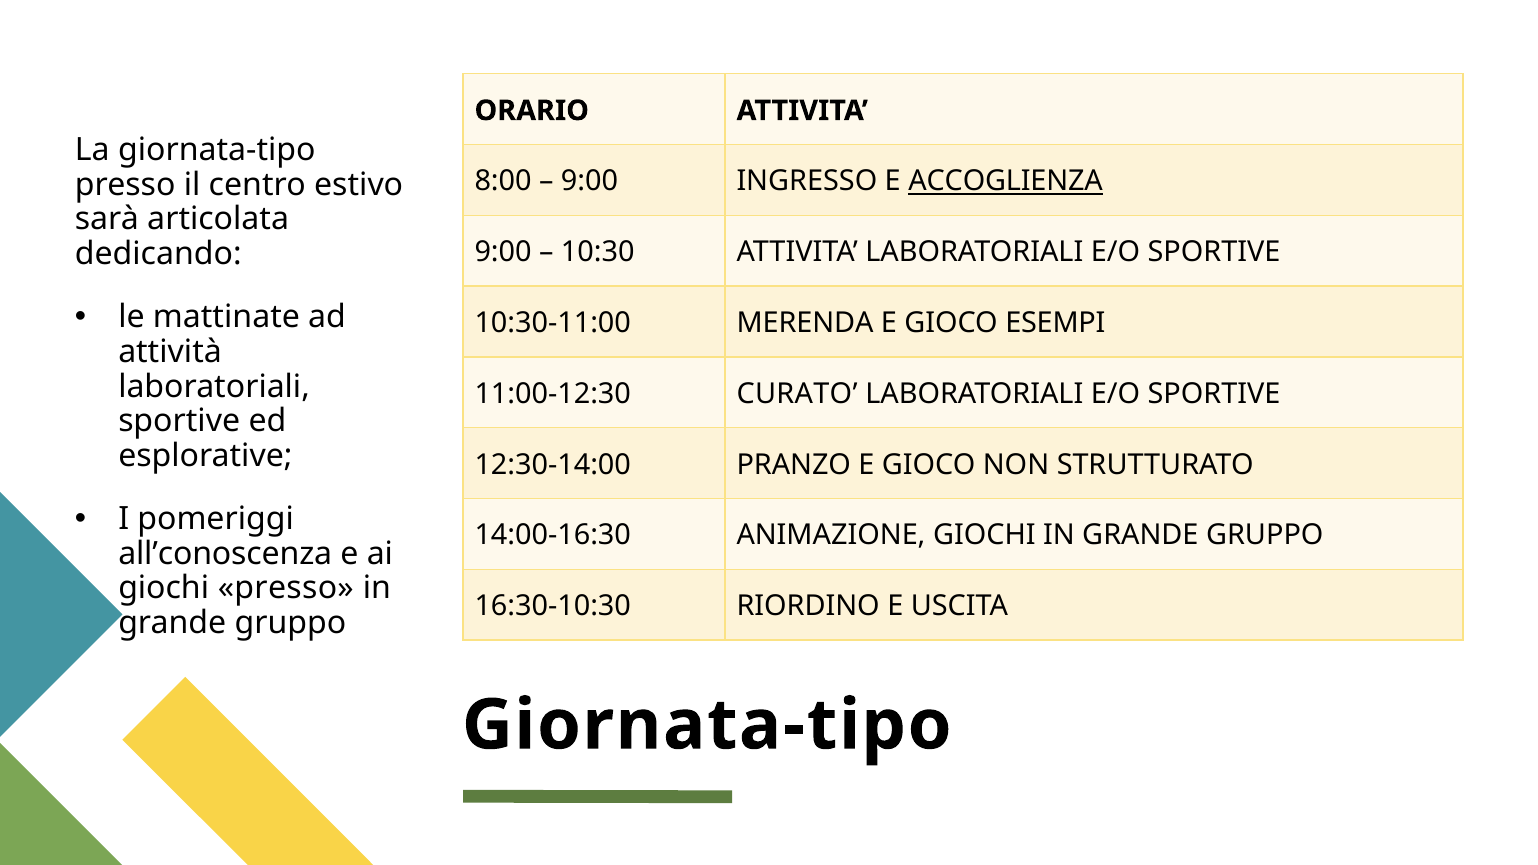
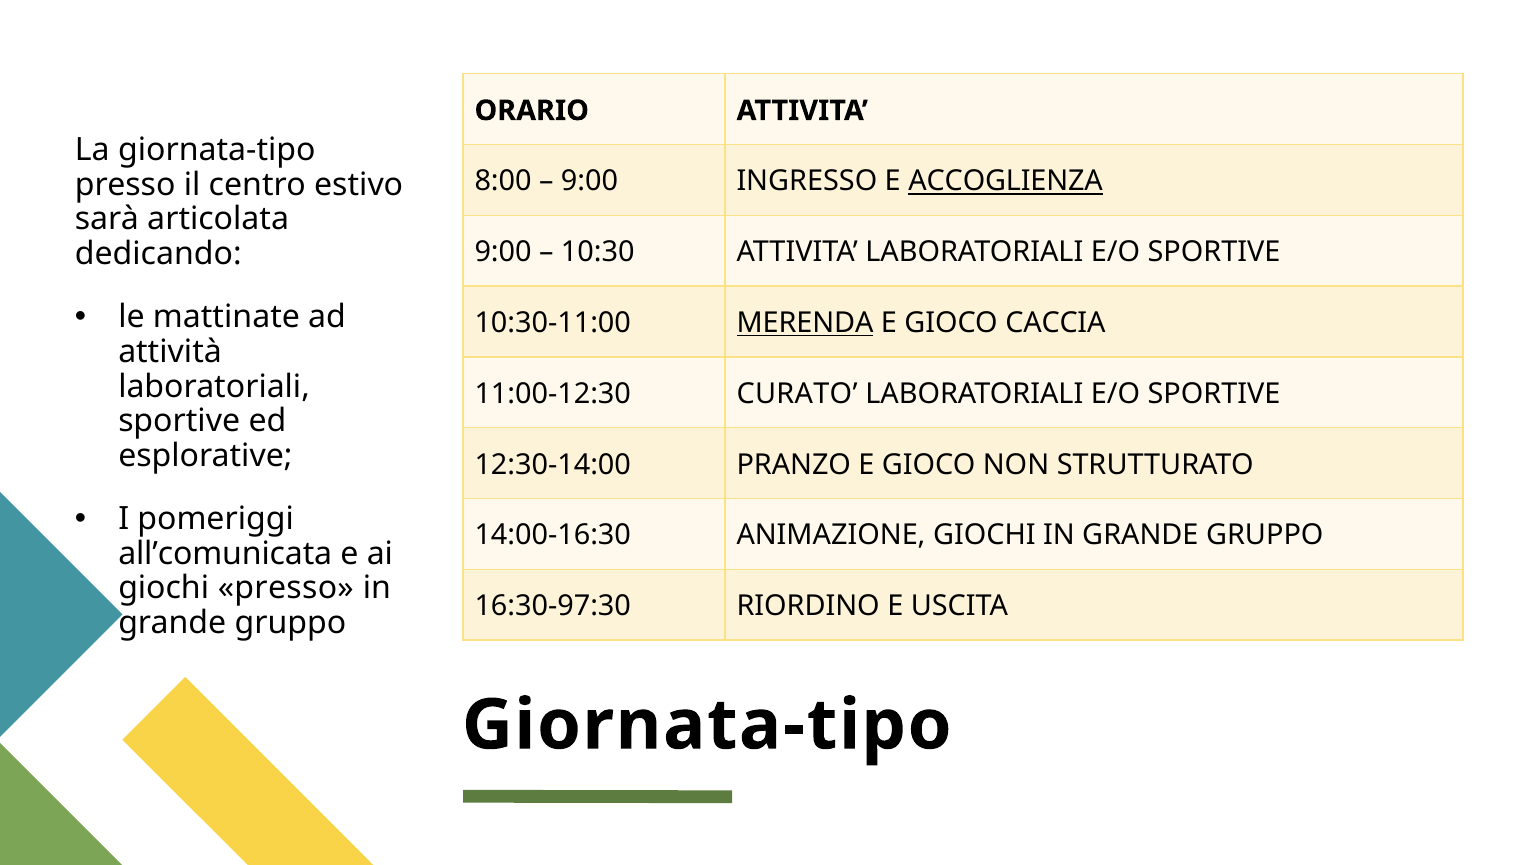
MERENDA underline: none -> present
ESEMPI: ESEMPI -> CACCIA
all’conoscenza: all’conoscenza -> all’comunicata
16:30-10:30: 16:30-10:30 -> 16:30-97:30
